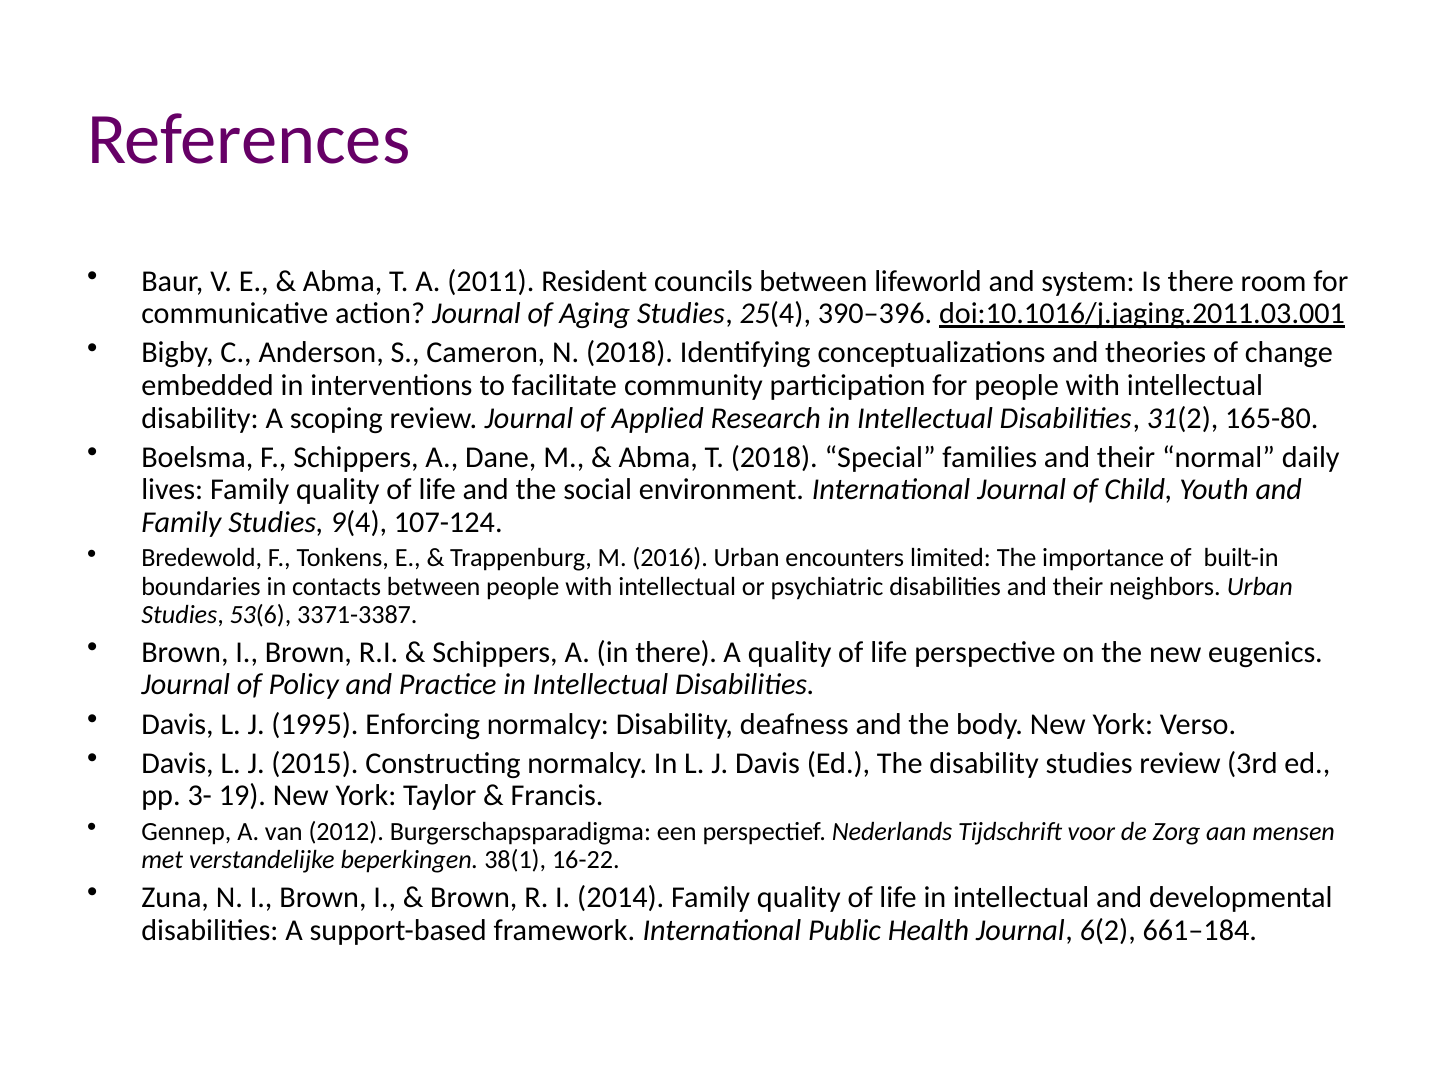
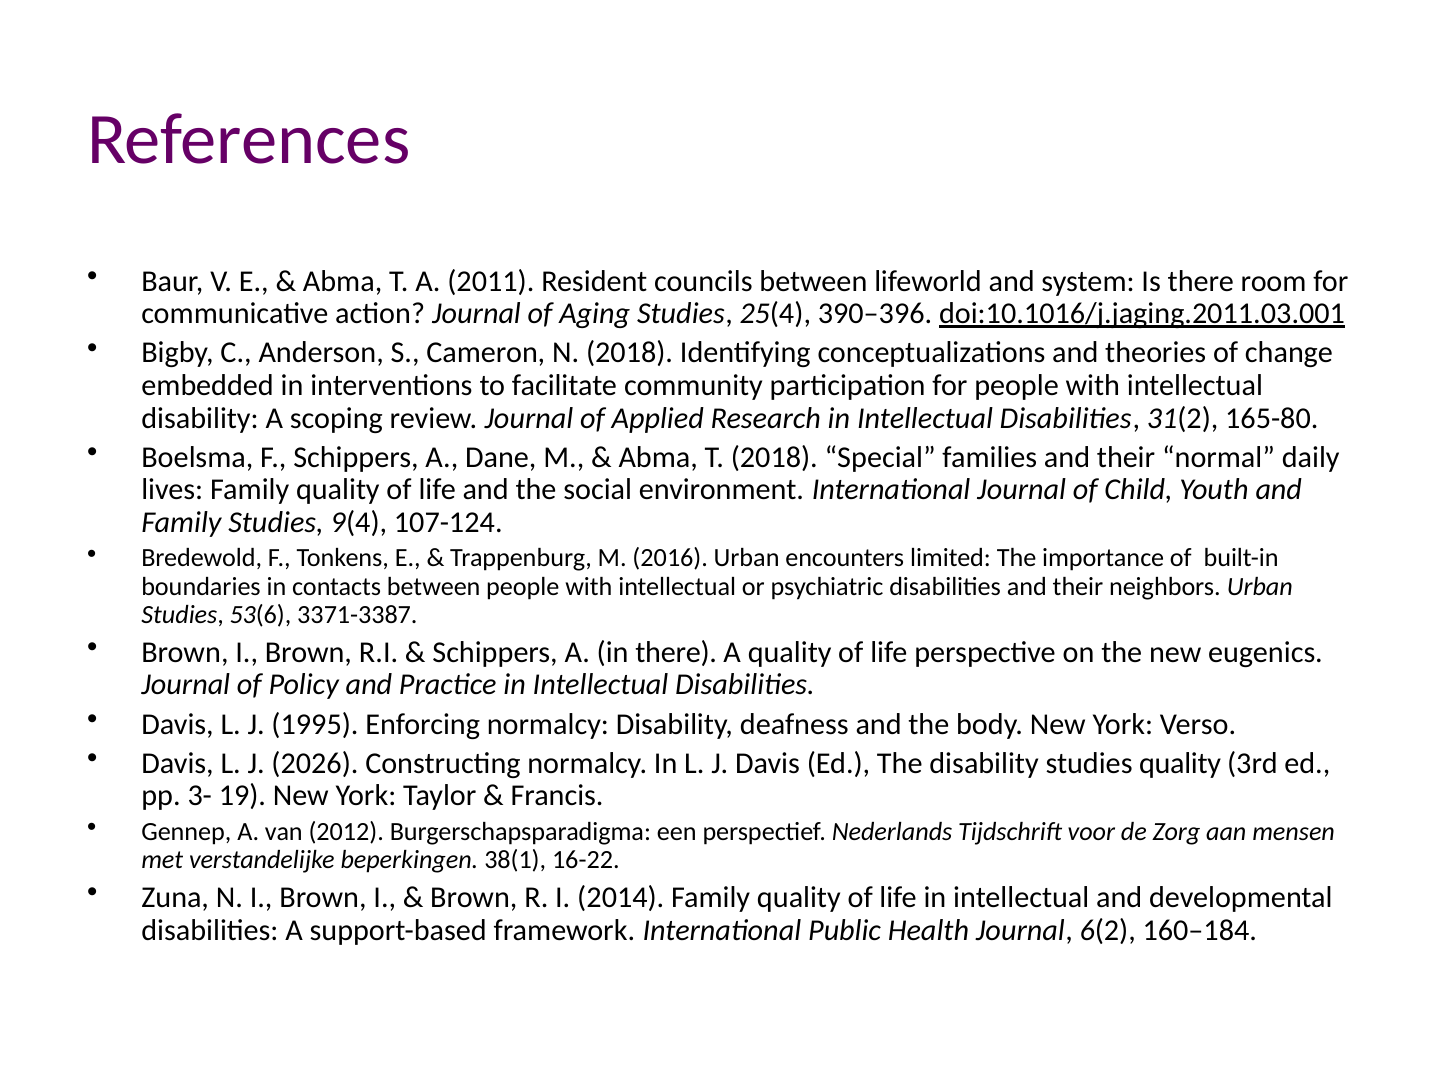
2015: 2015 -> 2026
studies review: review -> quality
661–184: 661–184 -> 160–184
